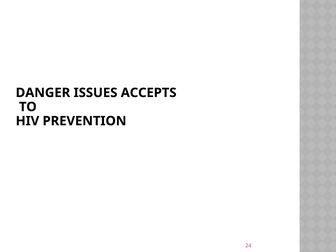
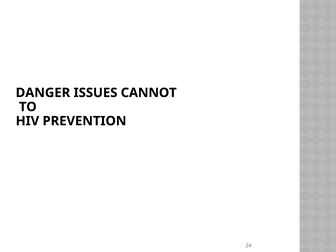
ACCEPTS: ACCEPTS -> CANNOT
